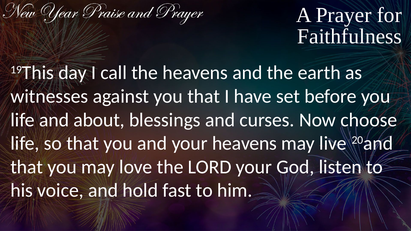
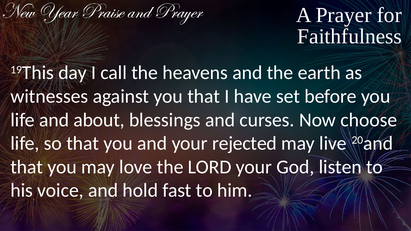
your heavens: heavens -> rejected
